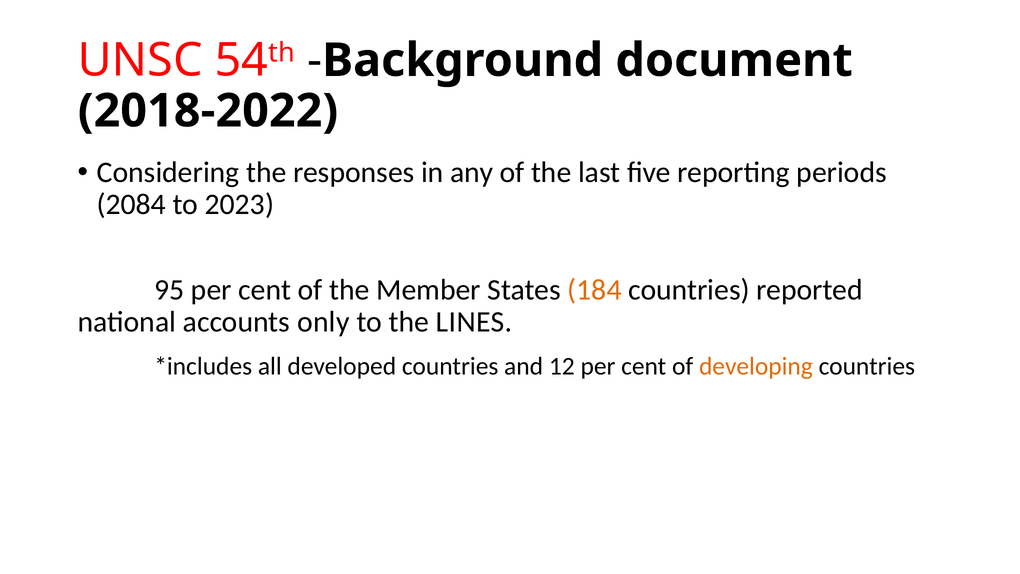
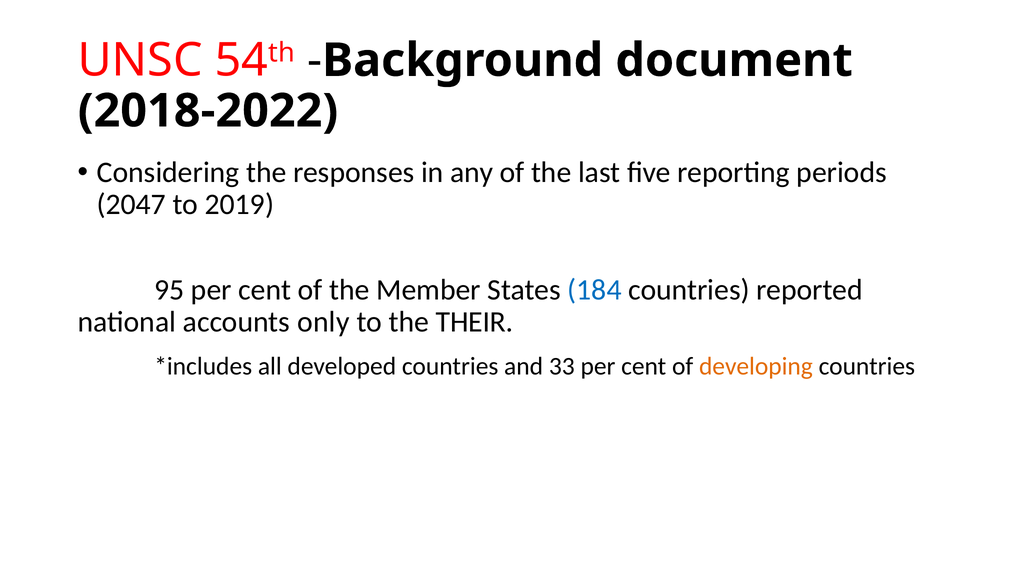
2084: 2084 -> 2047
2023: 2023 -> 2019
184 colour: orange -> blue
LINES: LINES -> THEIR
12: 12 -> 33
